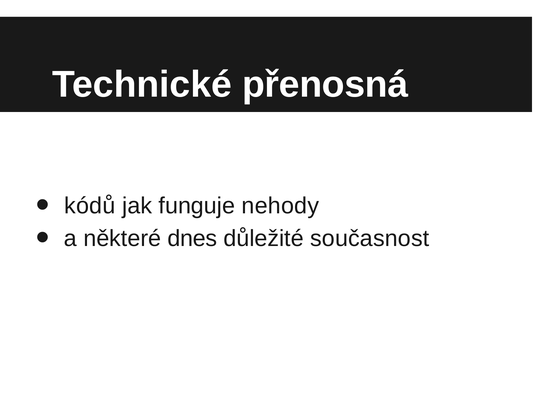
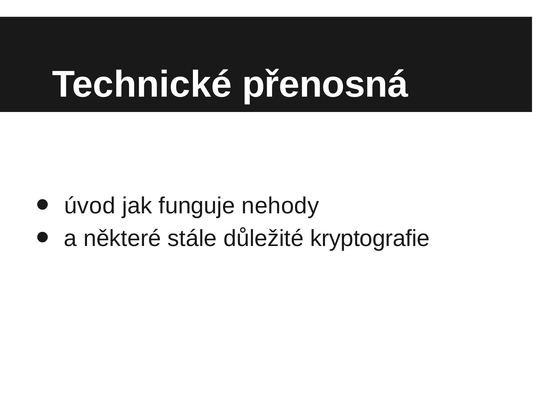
kódů: kódů -> úvod
dnes: dnes -> stále
současnost: současnost -> kryptografie
